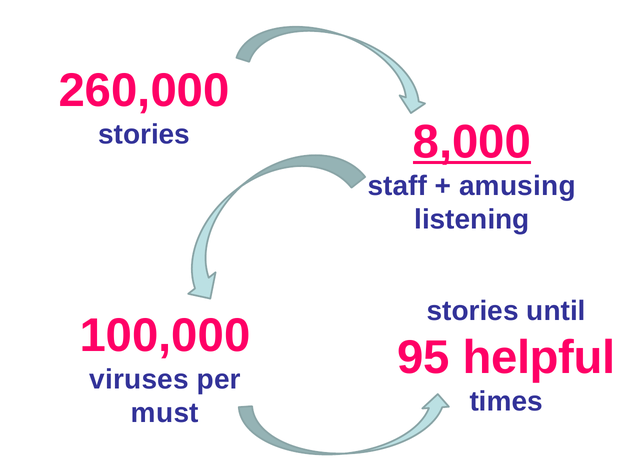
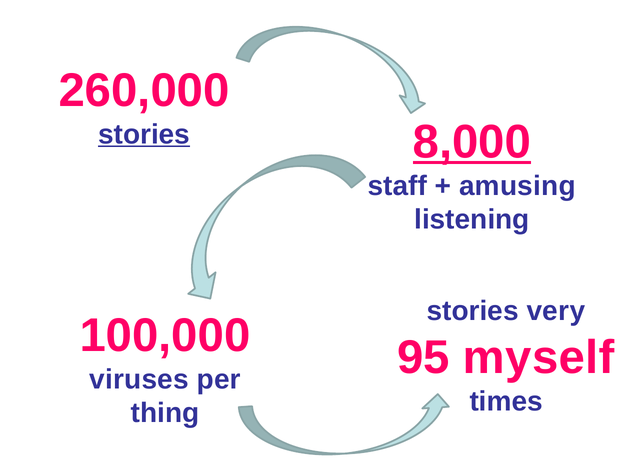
stories at (144, 134) underline: none -> present
until: until -> very
helpful: helpful -> myself
must: must -> thing
